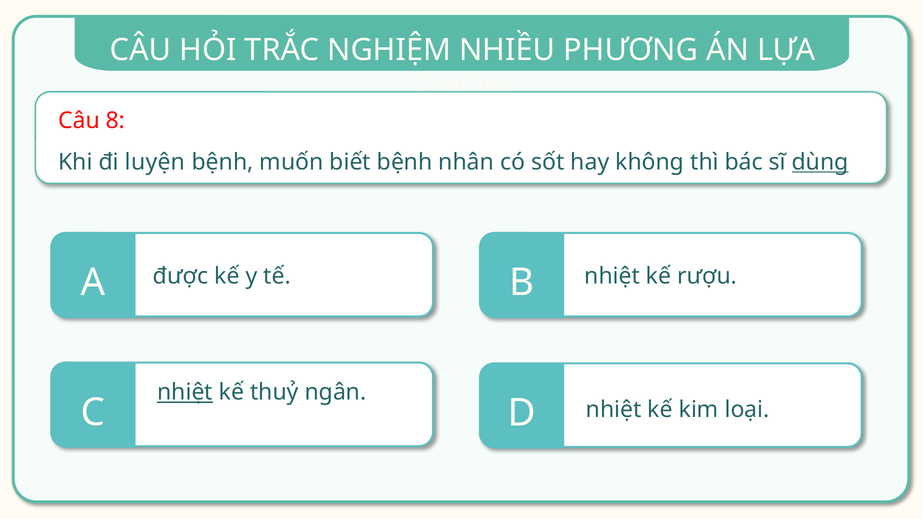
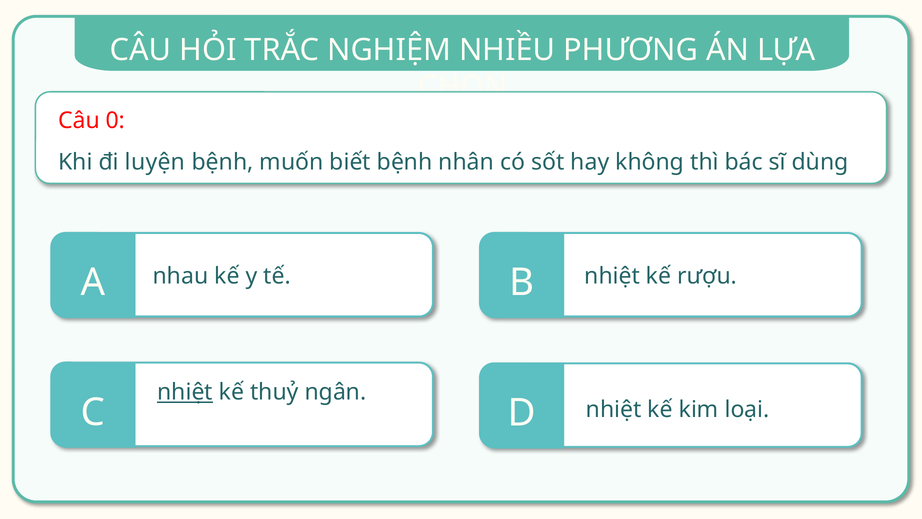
8: 8 -> 0
dùng underline: present -> none
được: được -> nhau
